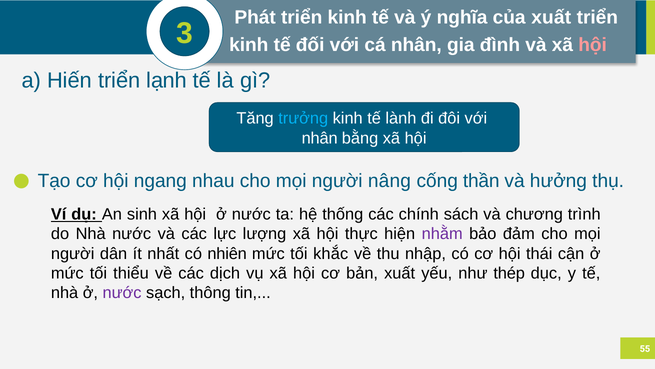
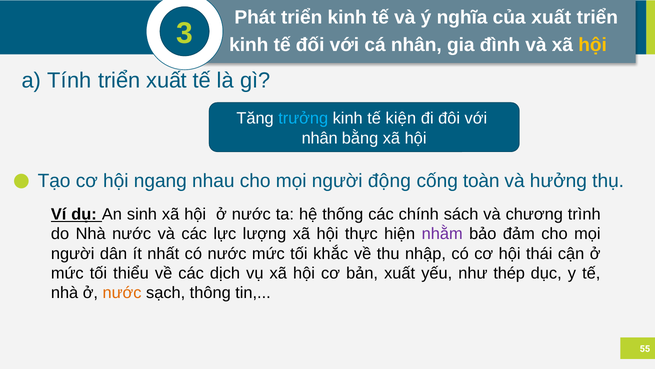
hội at (593, 45) colour: pink -> yellow
Hiến: Hiến -> Tính
triển lạnh: lạnh -> xuất
lành: lành -> kiện
nâng: nâng -> động
thần: thần -> toàn
có nhiên: nhiên -> nước
nước at (122, 293) colour: purple -> orange
